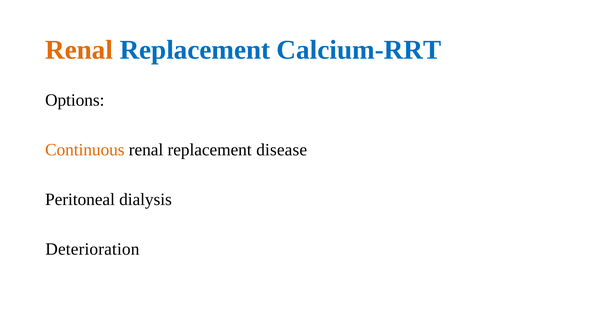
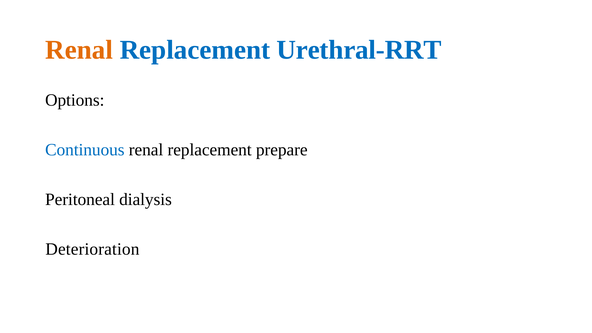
Calcium-RRT: Calcium-RRT -> Urethral-RRT
Continuous colour: orange -> blue
disease: disease -> prepare
